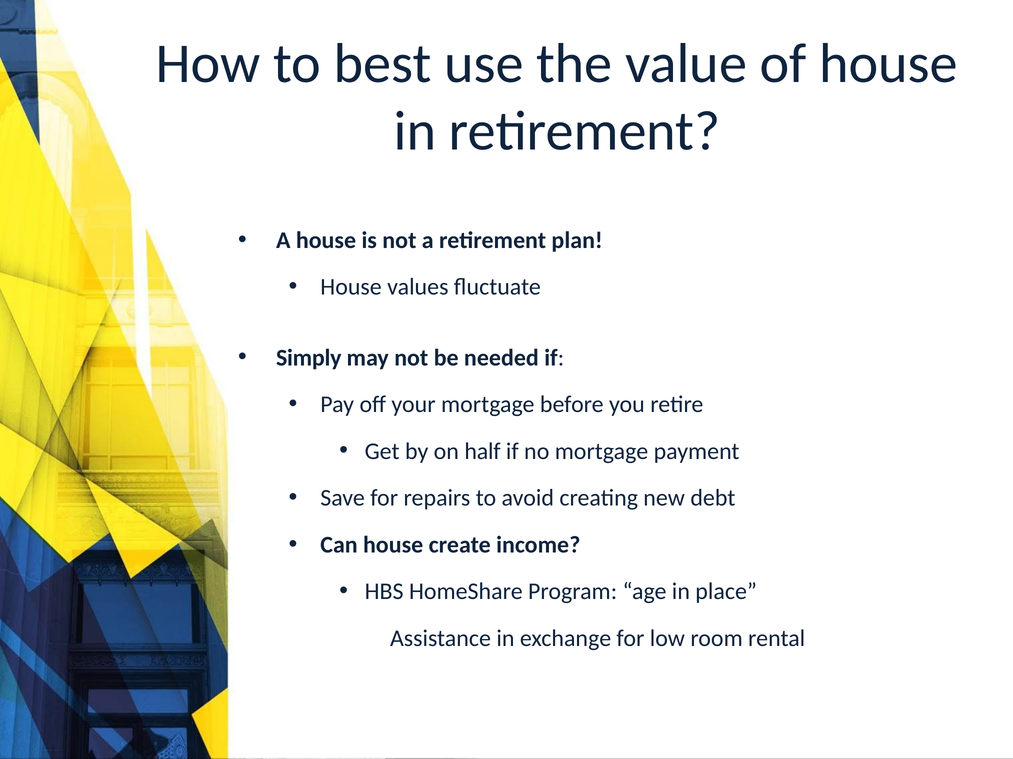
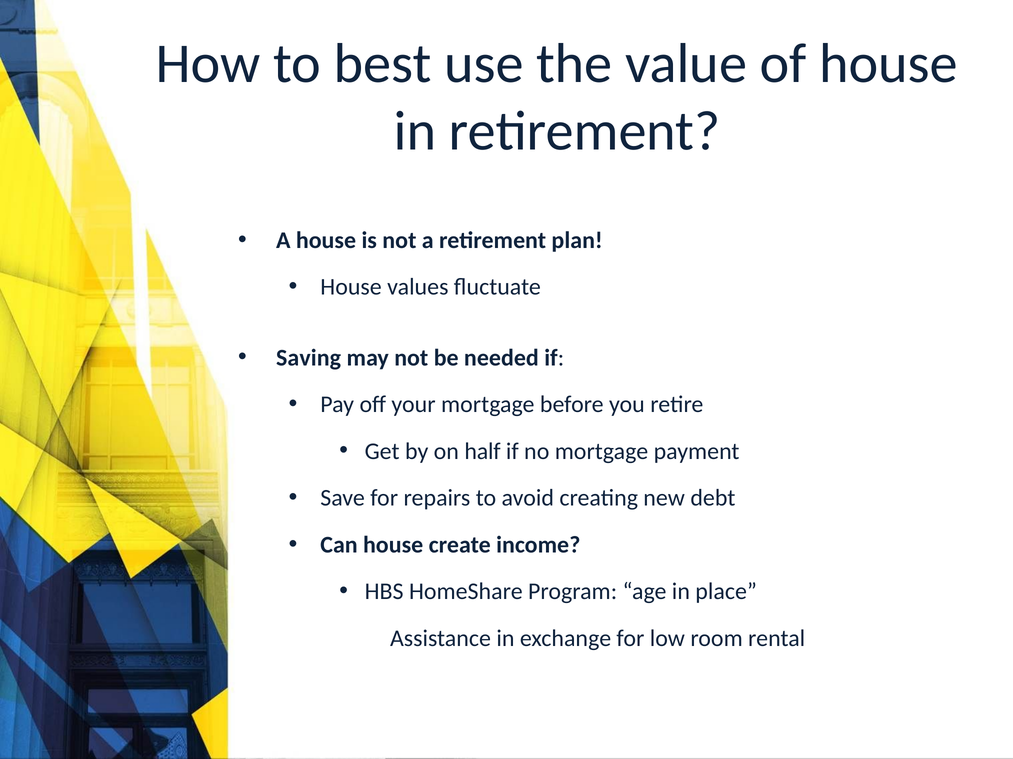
Simply: Simply -> Saving
